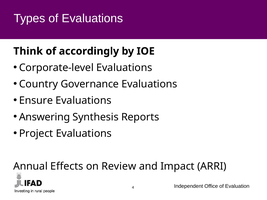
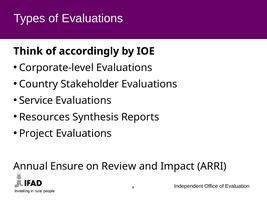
Governance: Governance -> Stakeholder
Ensure: Ensure -> Service
Answering: Answering -> Resources
Effects: Effects -> Ensure
